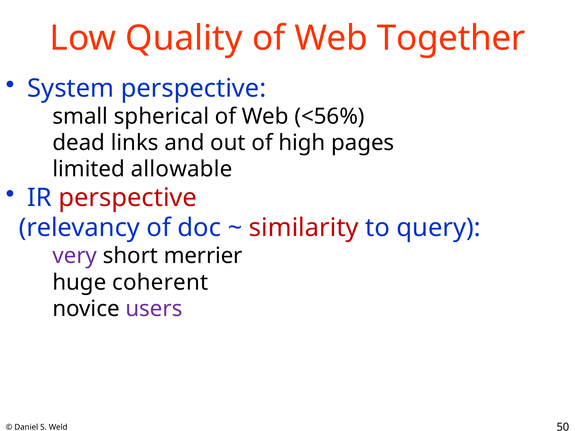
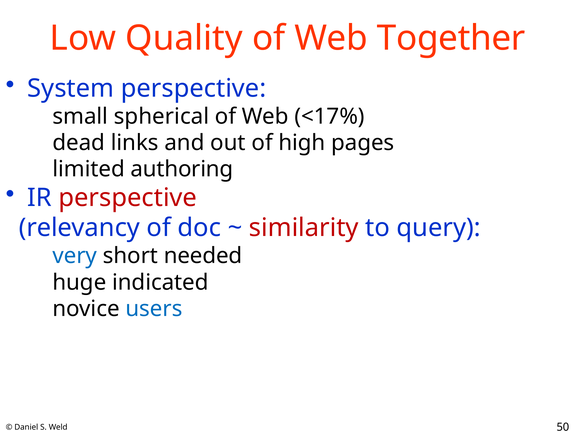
<56%: <56% -> <17%
allowable: allowable -> authoring
very colour: purple -> blue
merrier: merrier -> needed
coherent: coherent -> indicated
users colour: purple -> blue
